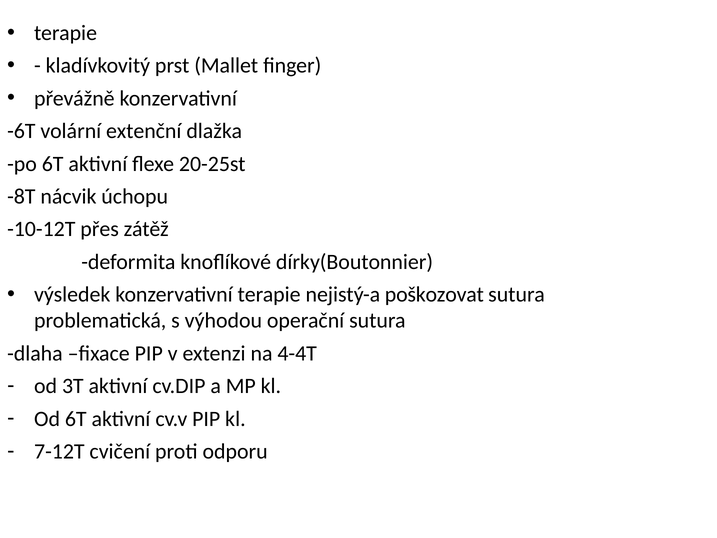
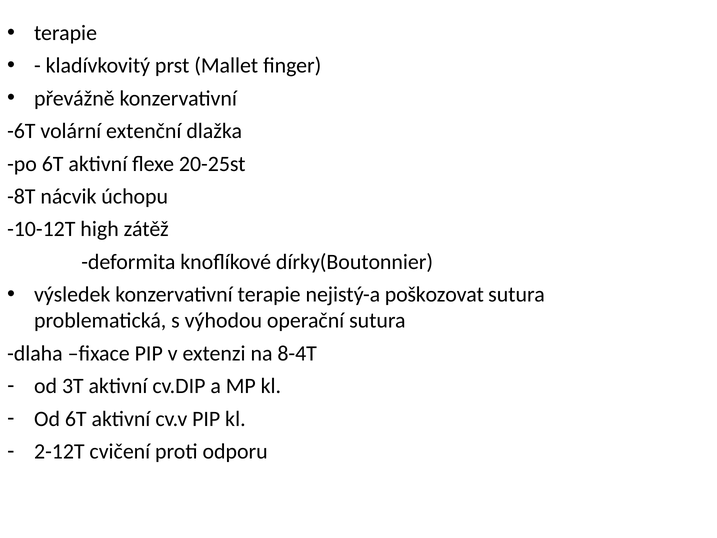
přes: přes -> high
4-4T: 4-4T -> 8-4T
7-12T: 7-12T -> 2-12T
